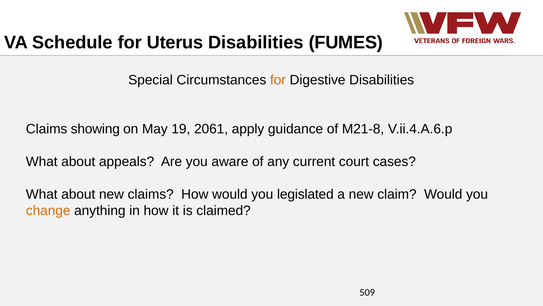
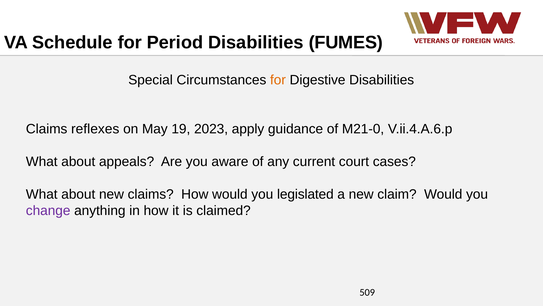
Uterus: Uterus -> Period
showing: showing -> reflexes
2061: 2061 -> 2023
M21-8: M21-8 -> M21-0
change colour: orange -> purple
